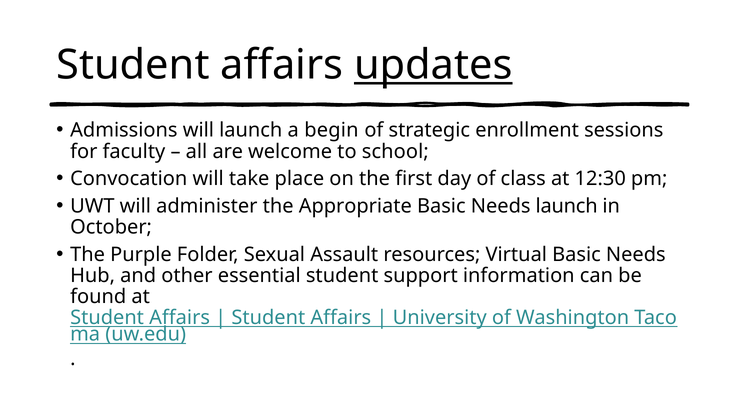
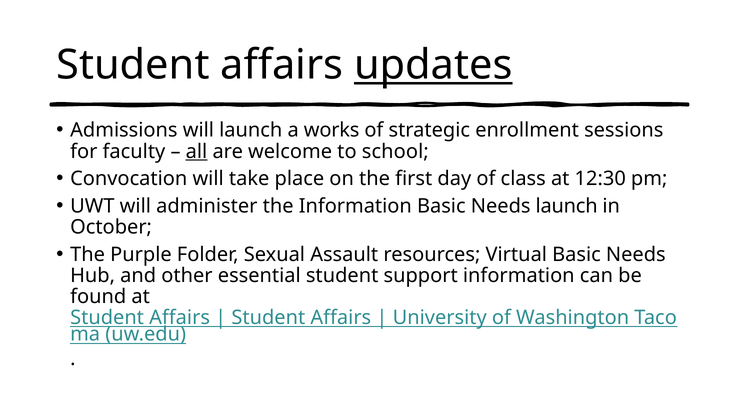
begin: begin -> works
all underline: none -> present
the Appropriate: Appropriate -> Information
